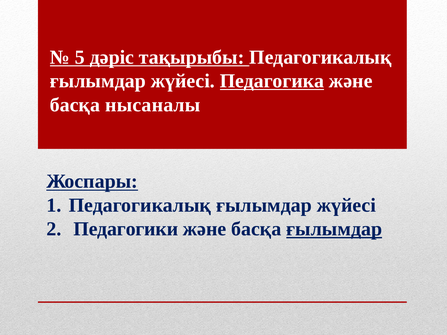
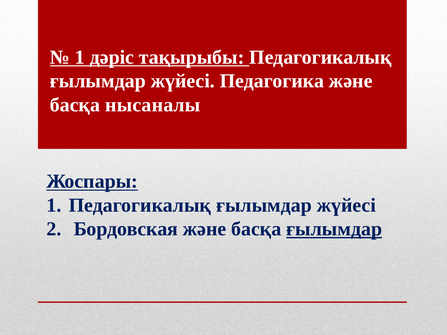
5 at (80, 57): 5 -> 1
Педагогика underline: present -> none
Педагогики: Педагогики -> Бордовская
